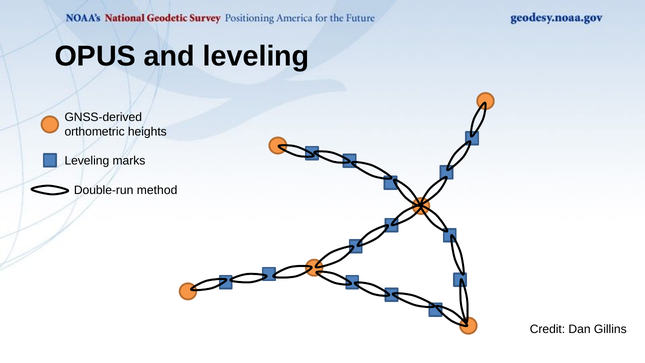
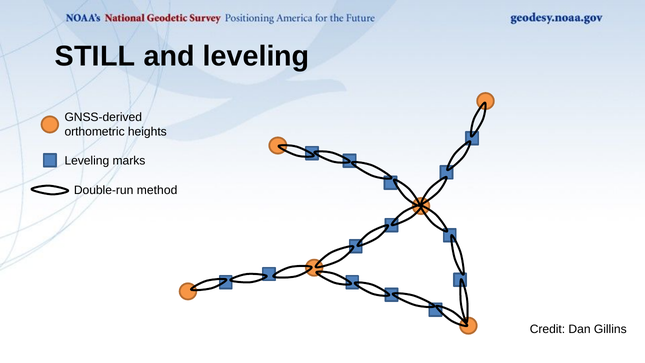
OPUS: OPUS -> STILL
